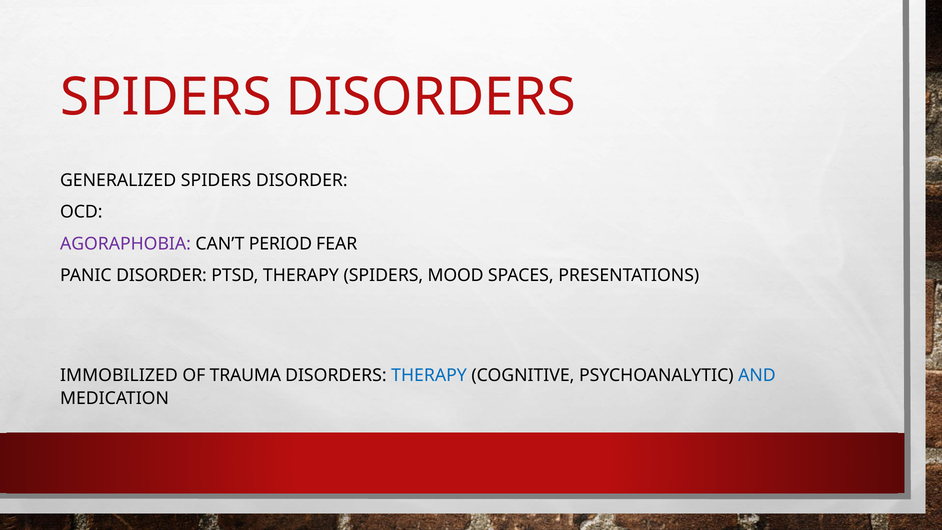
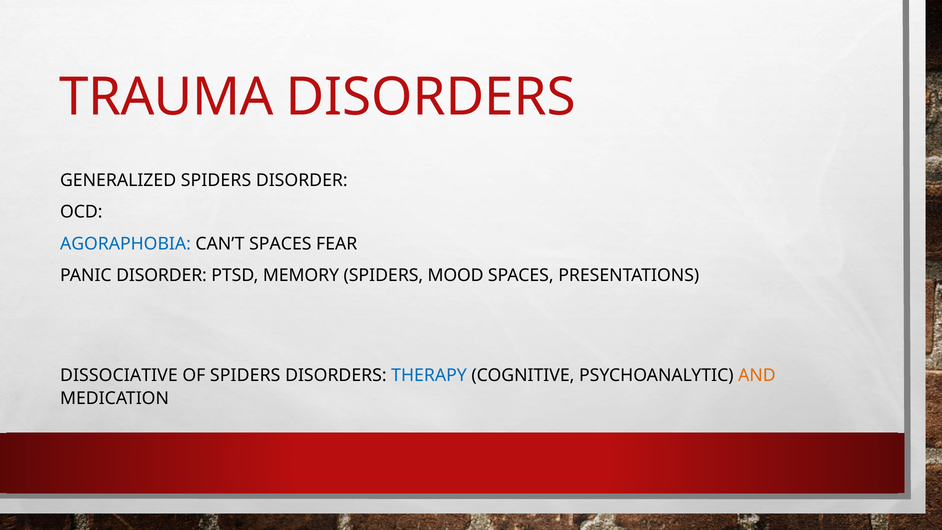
SPIDERS at (166, 97): SPIDERS -> TRAUMA
AGORAPHOBIA colour: purple -> blue
CAN’T PERIOD: PERIOD -> SPACES
PTSD THERAPY: THERAPY -> MEMORY
IMMOBILIZED: IMMOBILIZED -> DISSOCIATIVE
OF TRAUMA: TRAUMA -> SPIDERS
AND colour: blue -> orange
